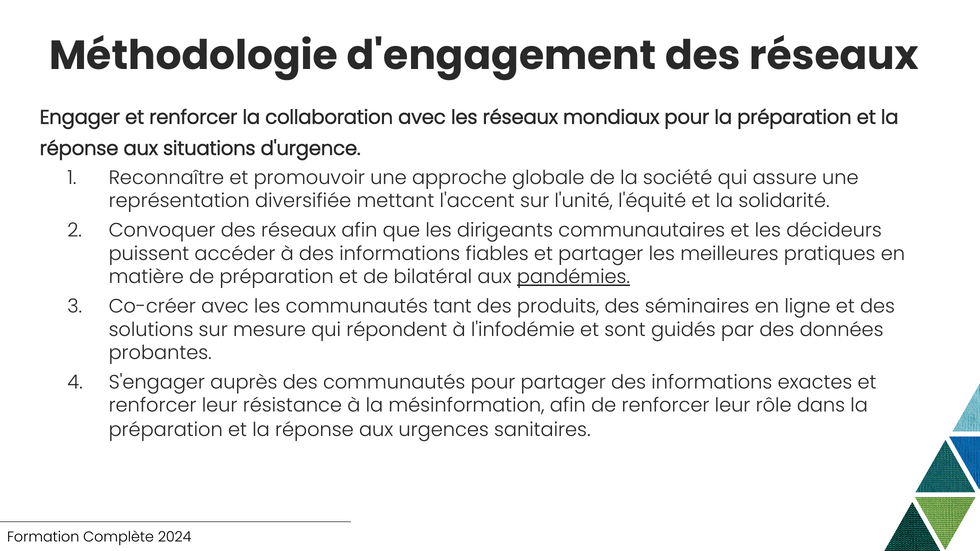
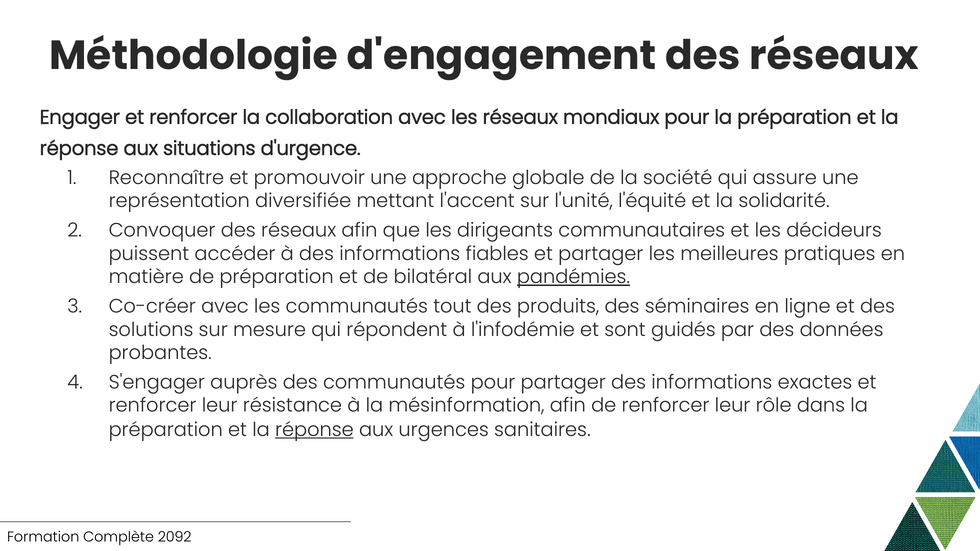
tant: tant -> tout
réponse at (314, 430) underline: none -> present
2024: 2024 -> 2092
